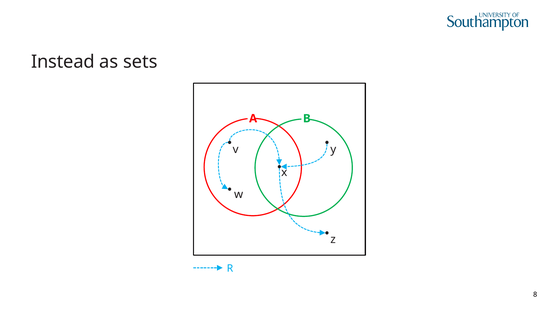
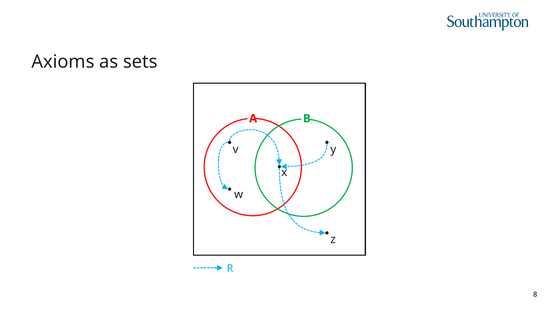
Instead: Instead -> Axioms
